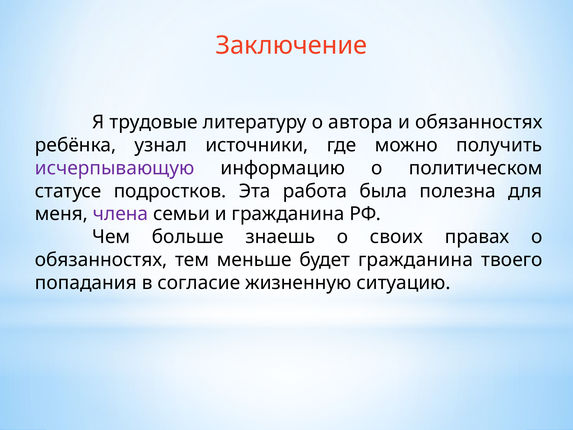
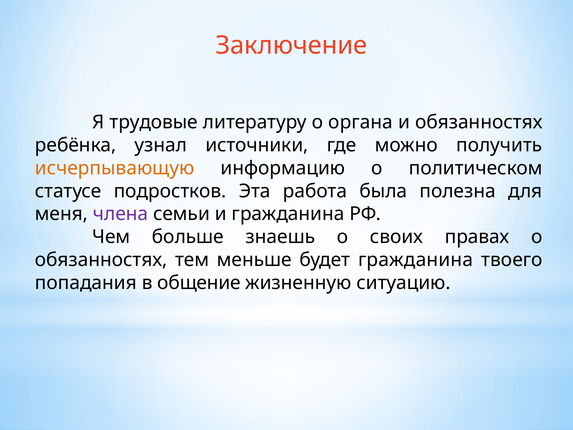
автора: автора -> органа
исчерпывающую colour: purple -> orange
согласие: согласие -> общение
